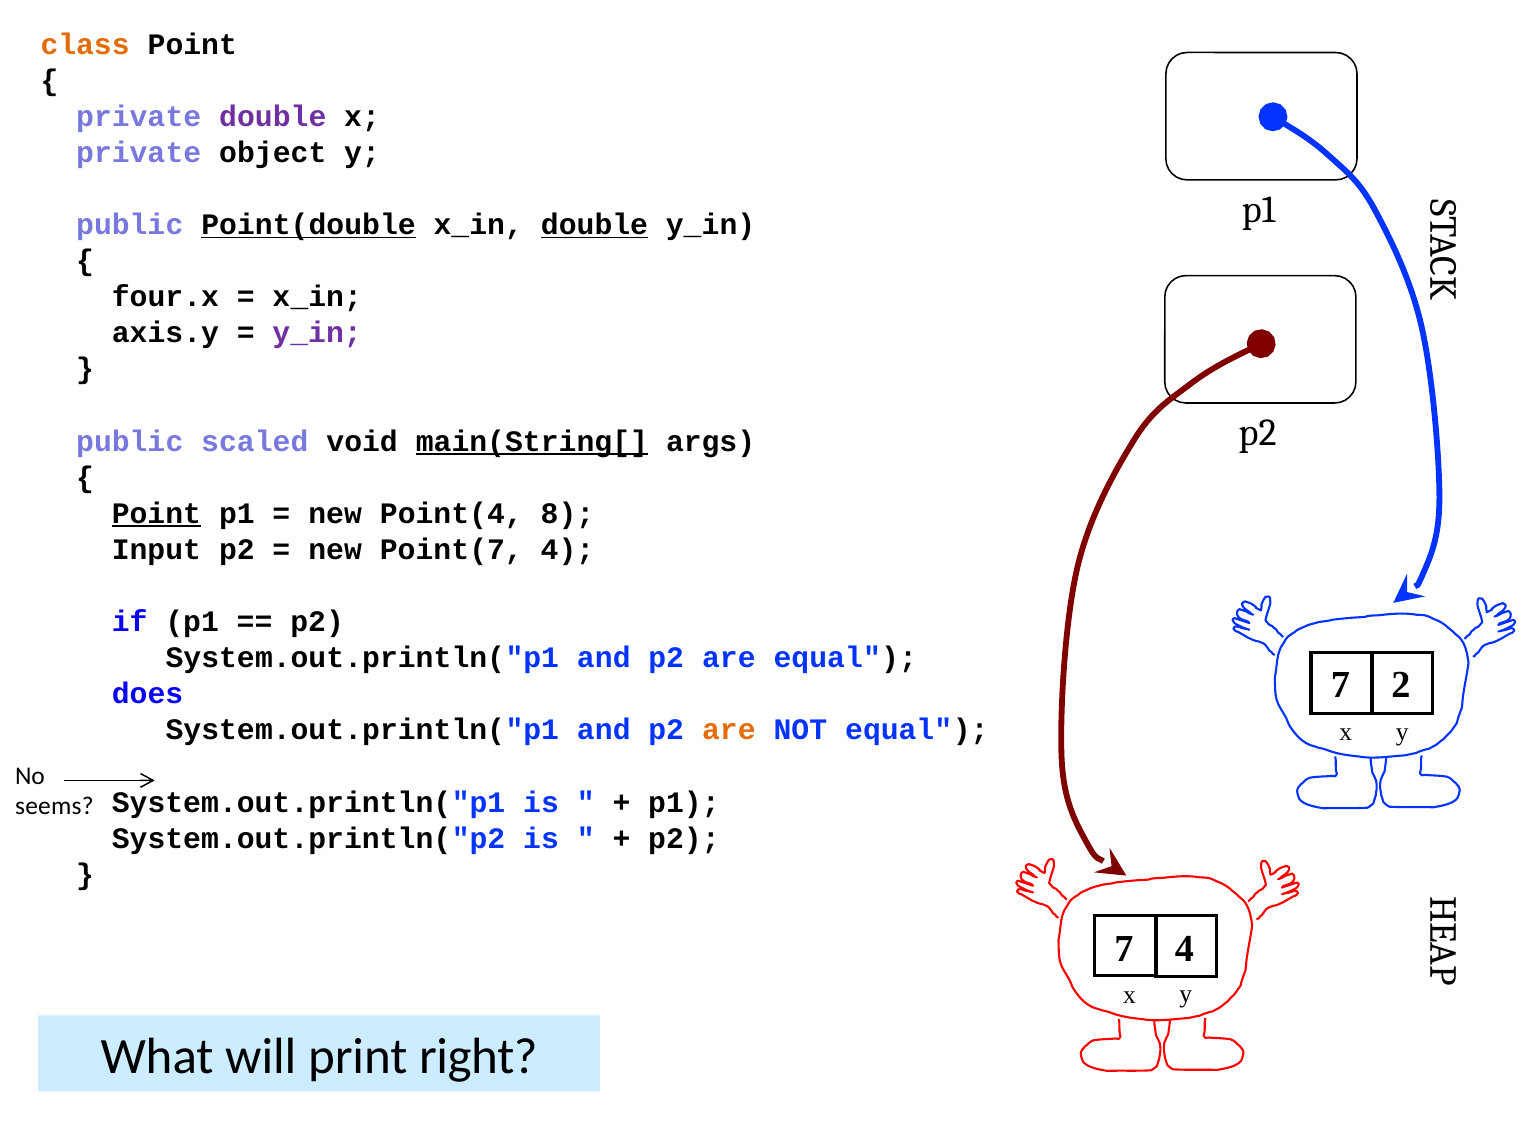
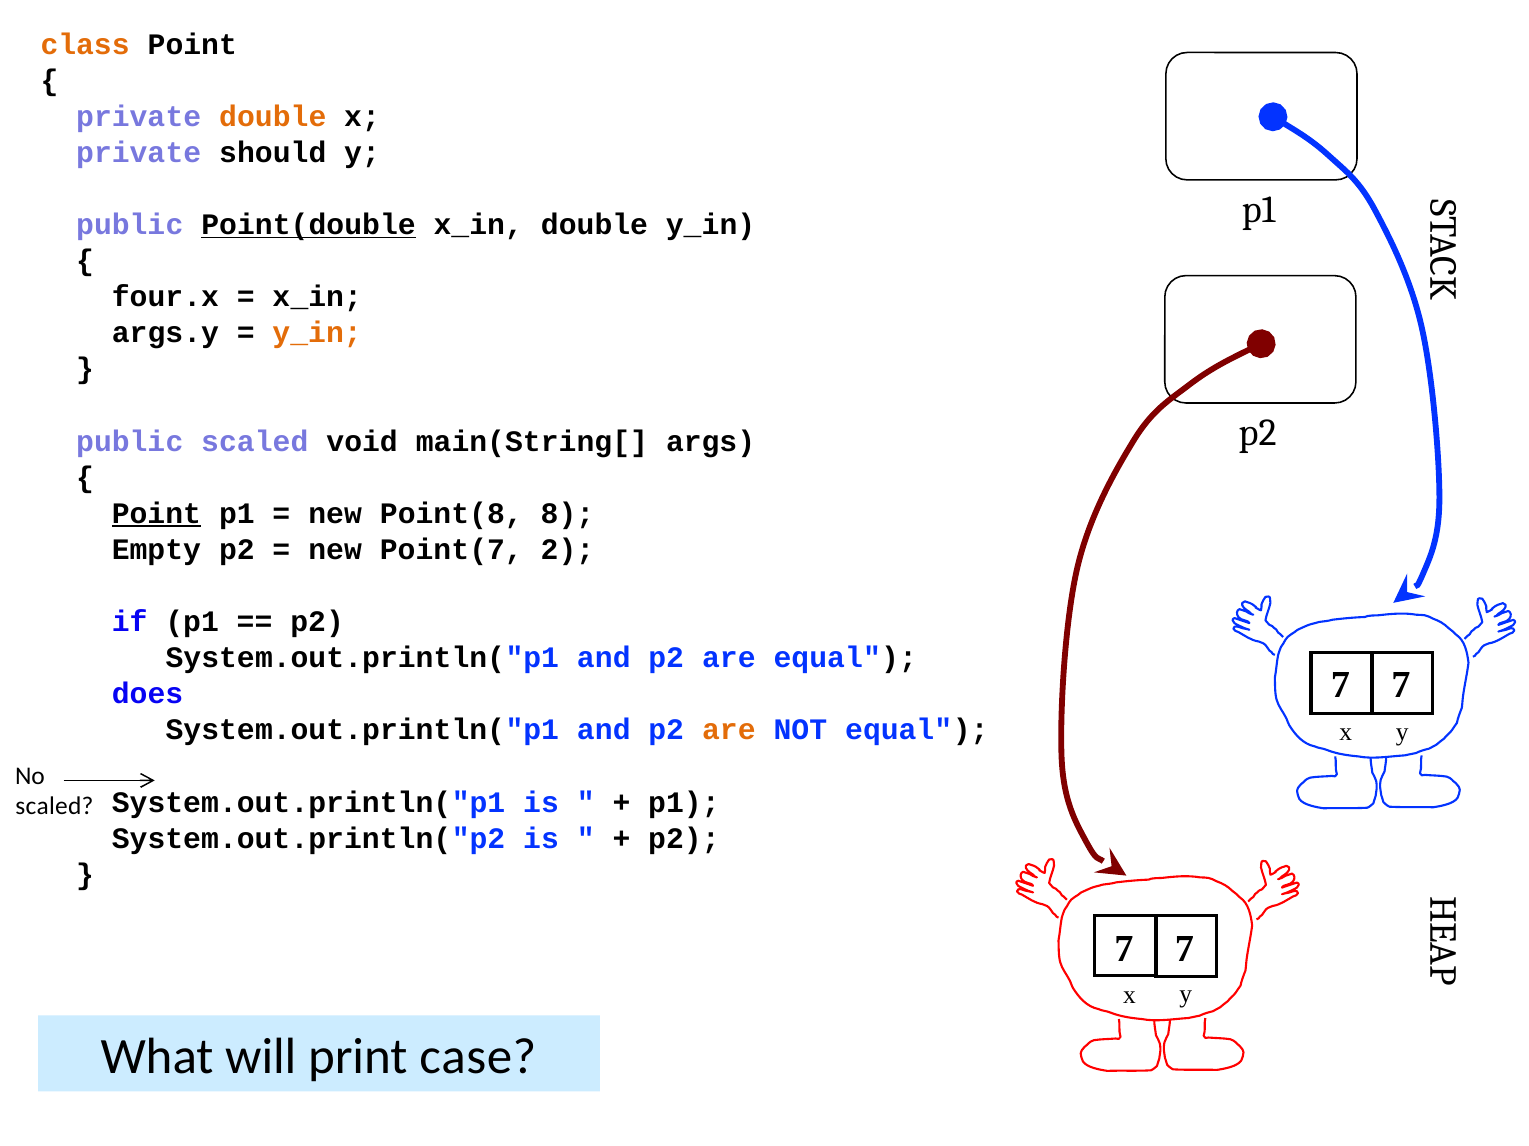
double at (273, 117) colour: purple -> orange
object: object -> should
double at (595, 225) underline: present -> none
axis.y: axis.y -> args.y
y_in at (317, 333) colour: purple -> orange
main(String[ underline: present -> none
Point(4: Point(4 -> Point(8
Input: Input -> Empty
Point(7 4: 4 -> 2
2 at (1401, 686): 2 -> 7
seems at (54, 807): seems -> scaled
4 at (1184, 950): 4 -> 7
right: right -> case
